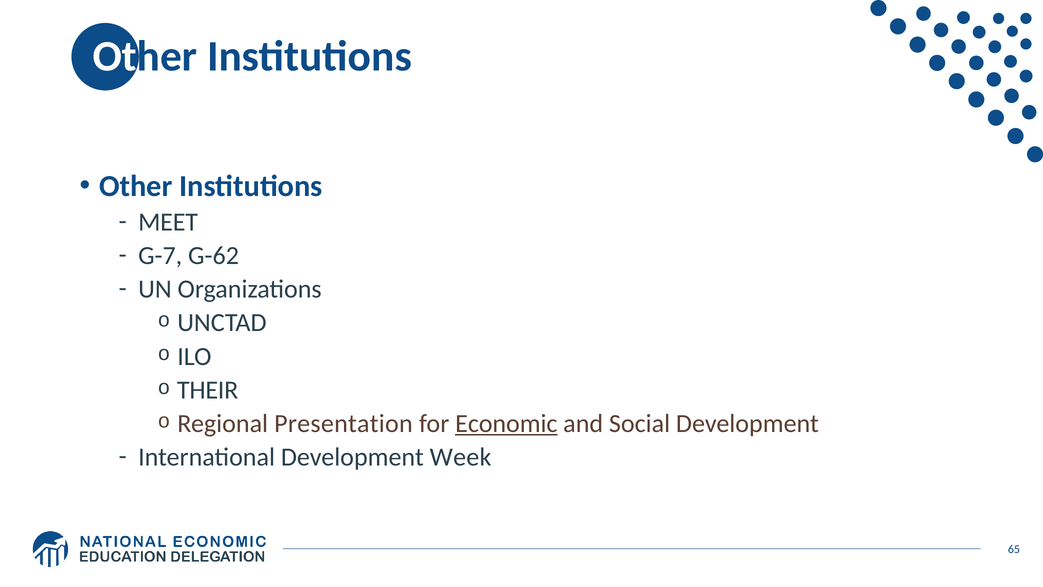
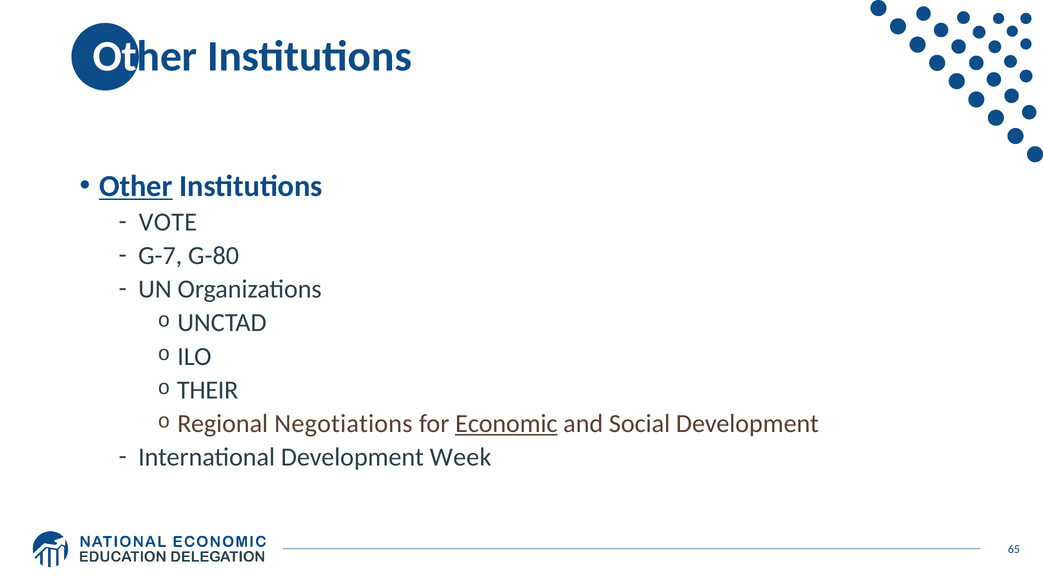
Other at (136, 186) underline: none -> present
MEET: MEET -> VOTE
G-62: G-62 -> G-80
Presentation: Presentation -> Negotiations
